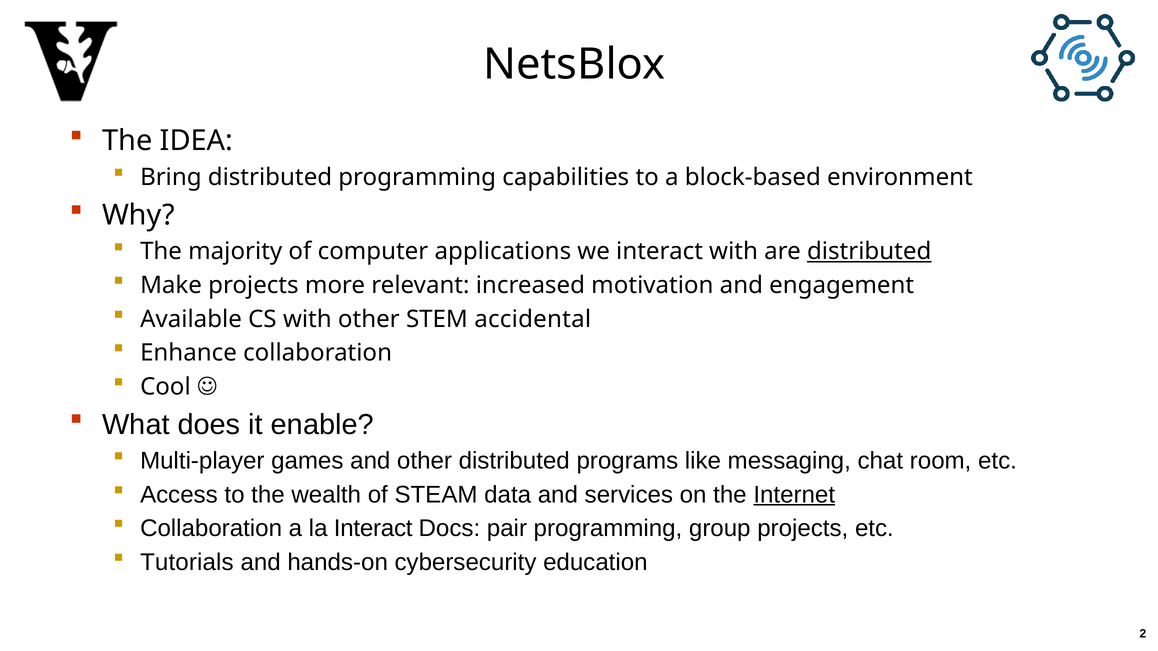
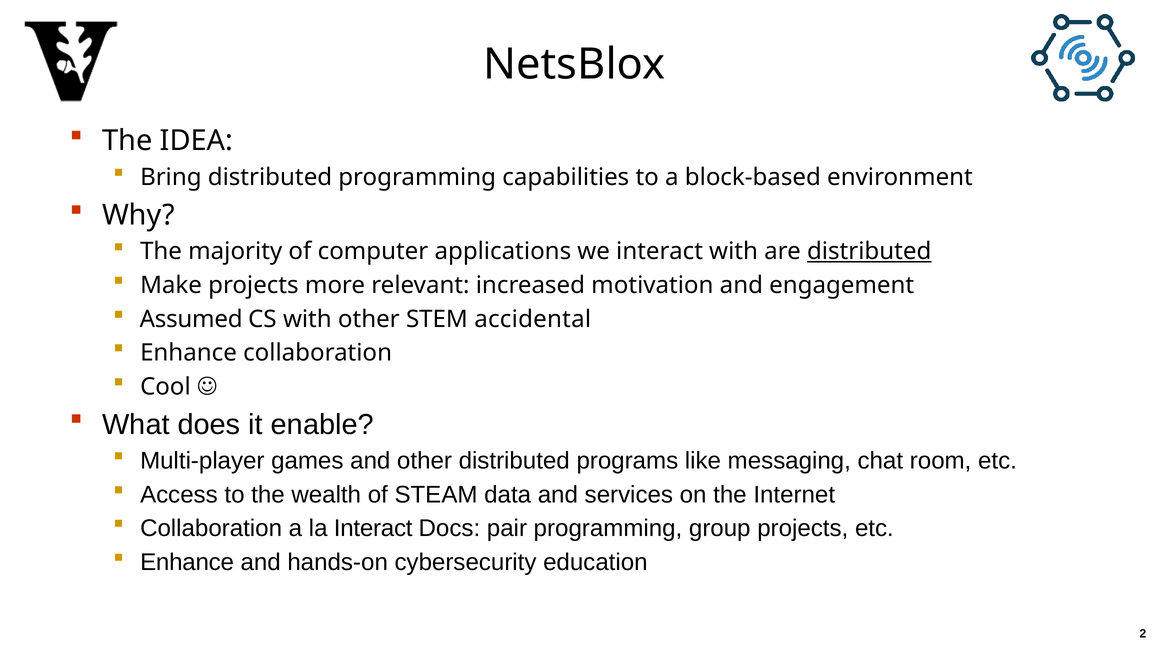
Available: Available -> Assumed
Internet underline: present -> none
Tutorials at (187, 562): Tutorials -> Enhance
